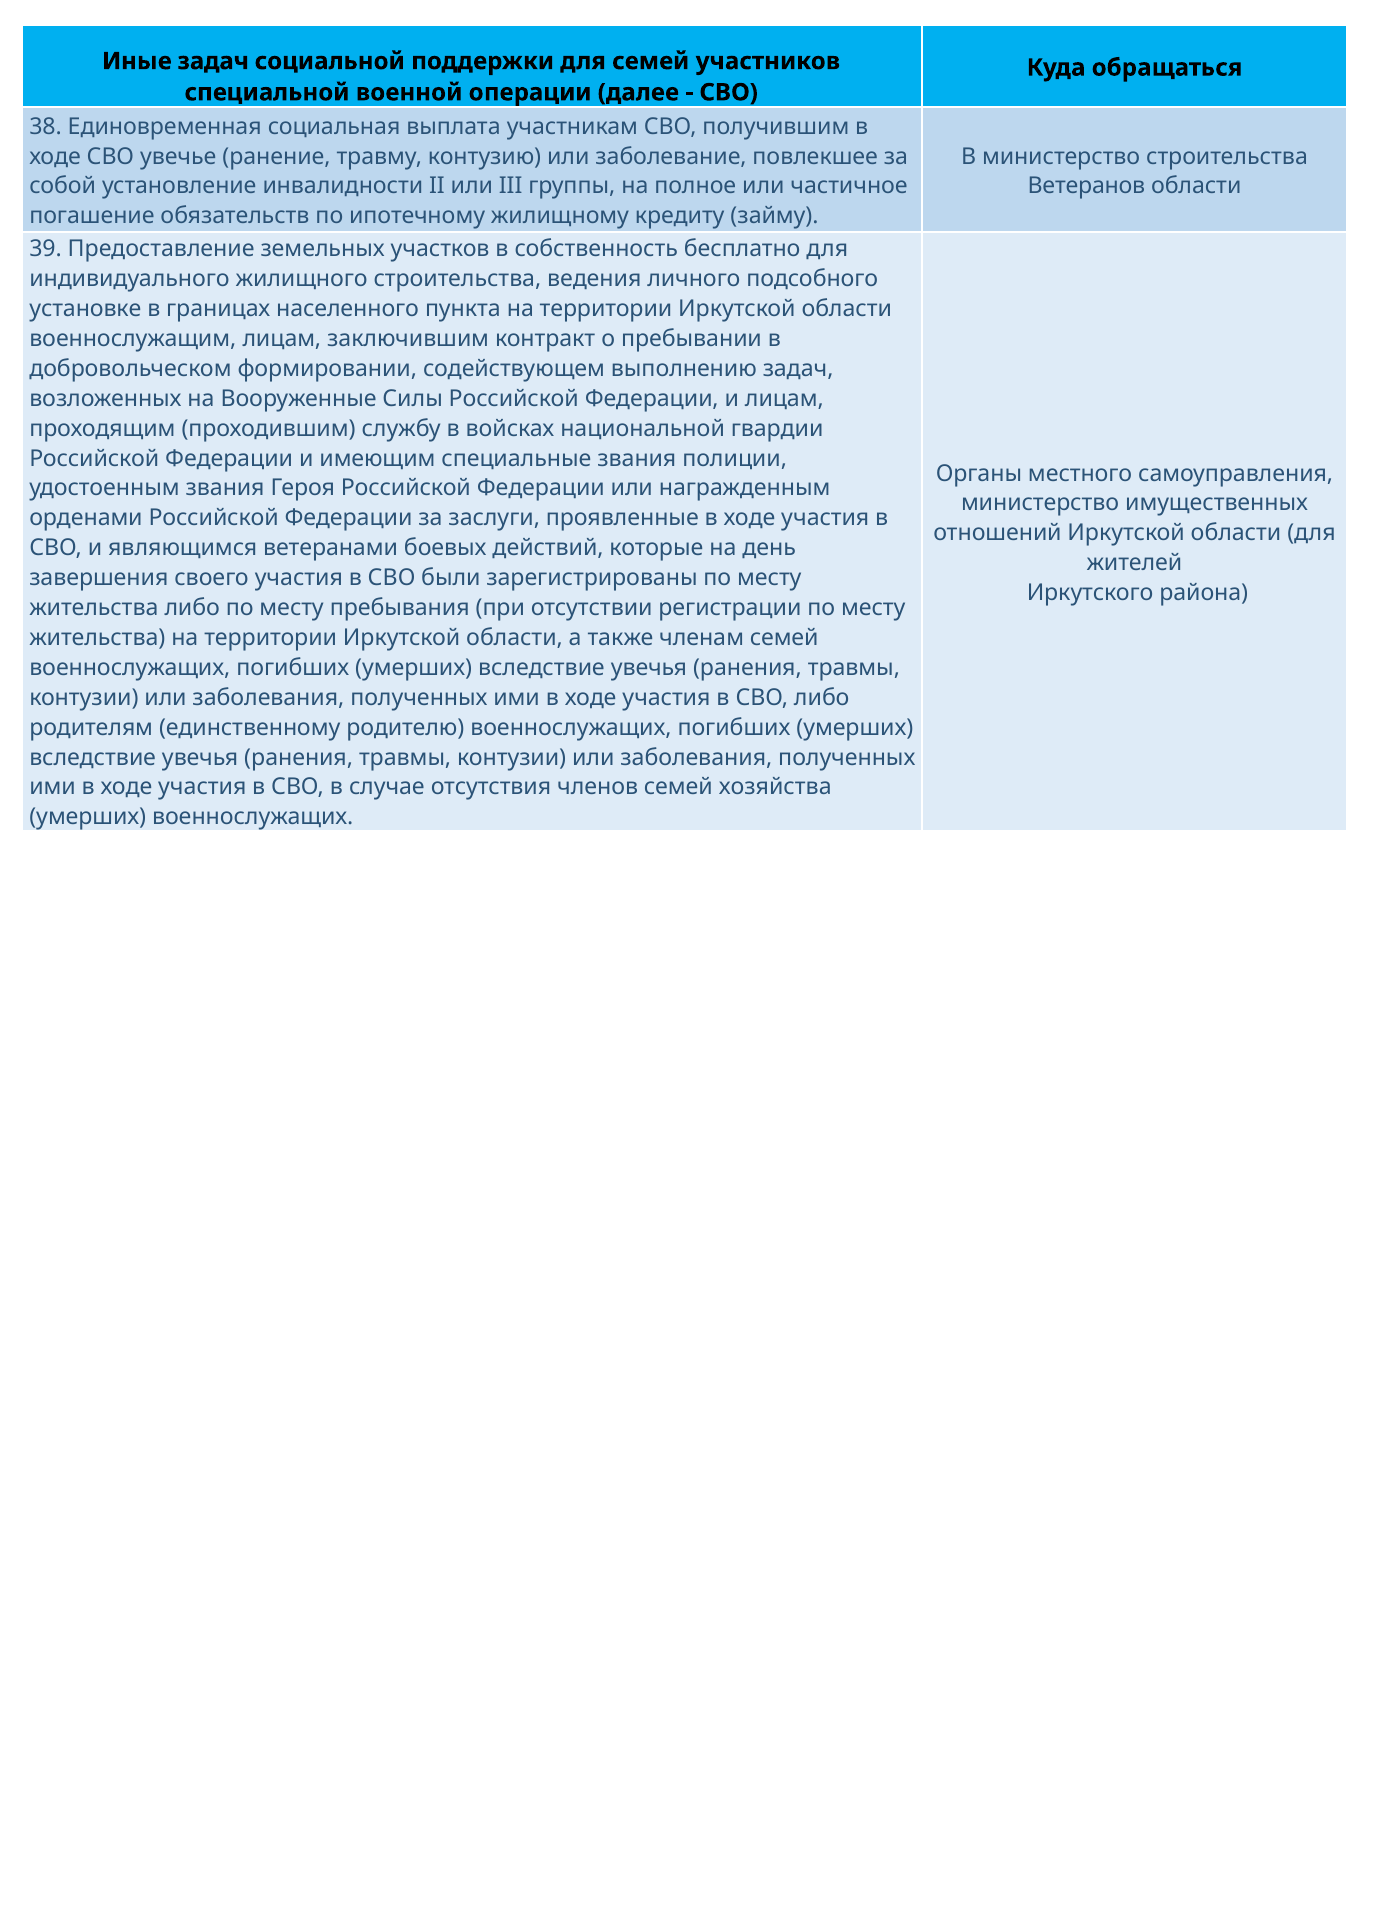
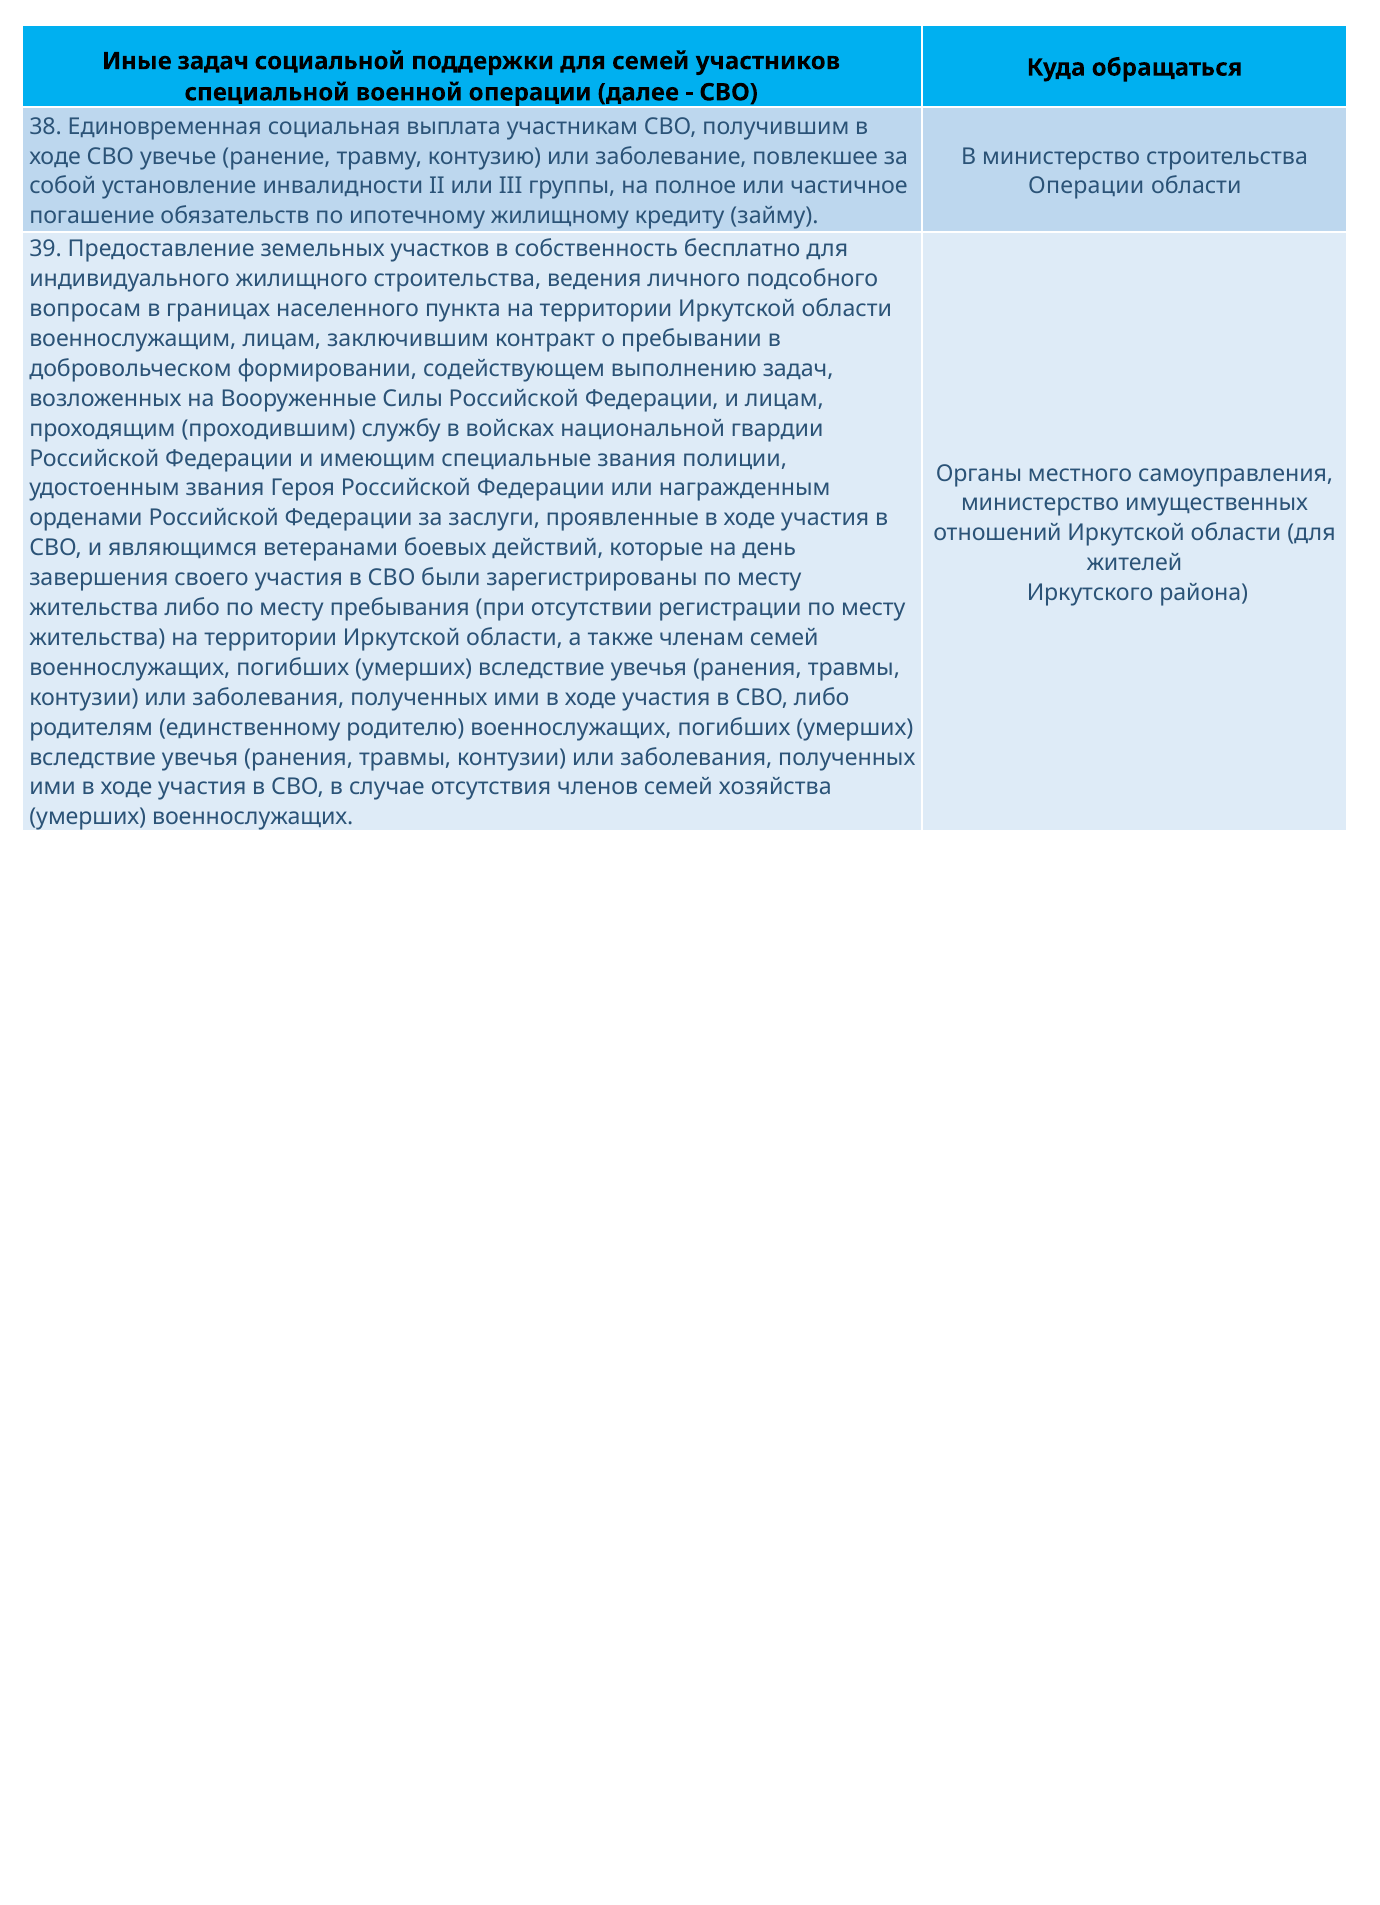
Ветеранов at (1086, 186): Ветеранов -> Операции
установке: установке -> вопросам
